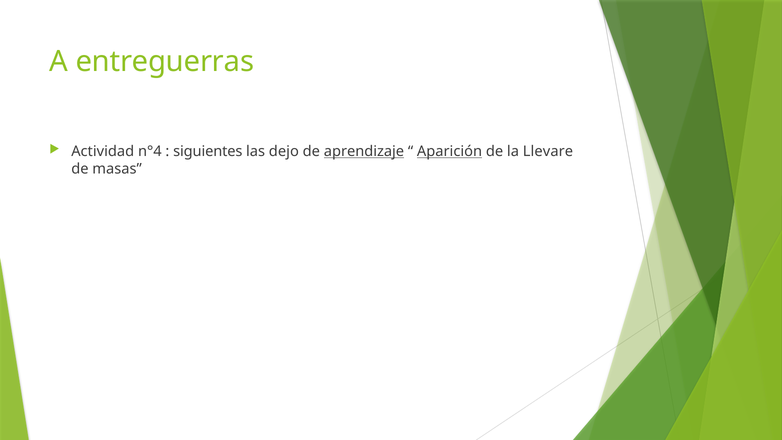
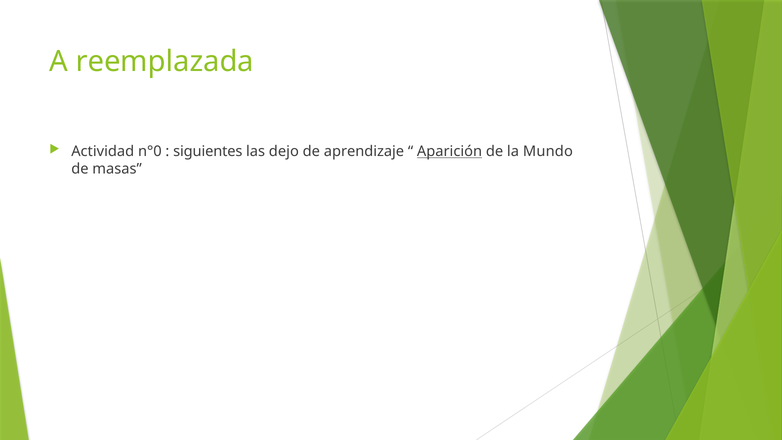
entreguerras: entreguerras -> reemplazada
n°4: n°4 -> n°0
aprendizaje underline: present -> none
Llevare: Llevare -> Mundo
